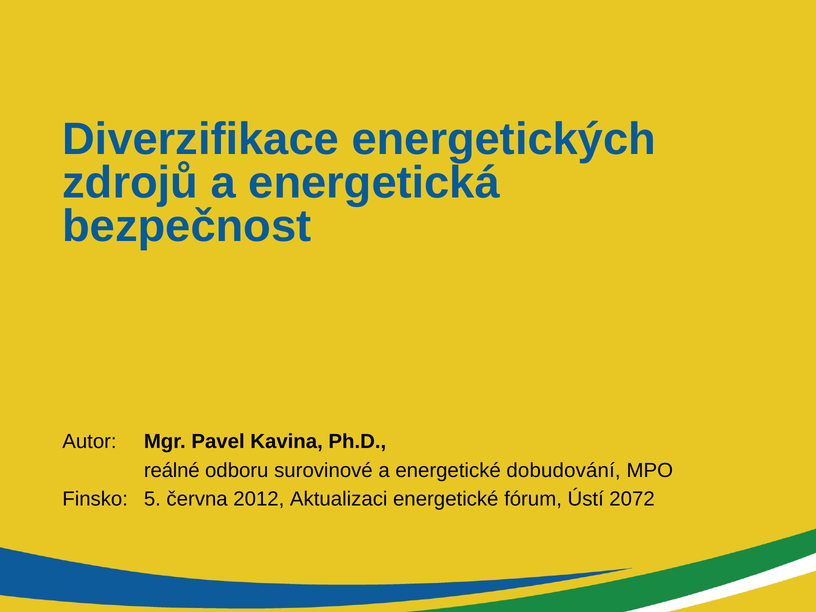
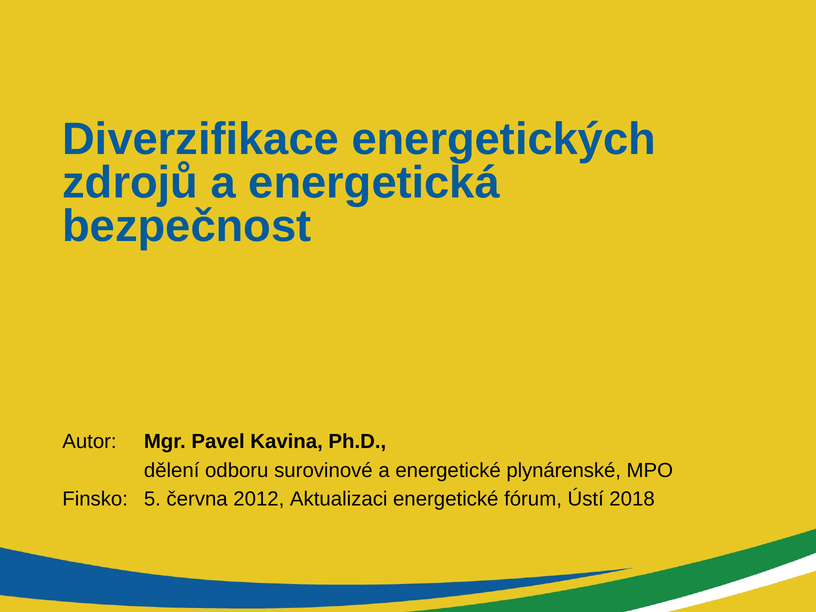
reálné: reálné -> dělení
dobudování: dobudování -> plynárenské
2072: 2072 -> 2018
